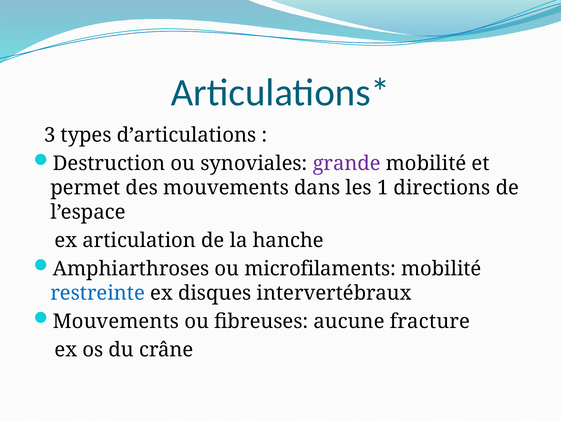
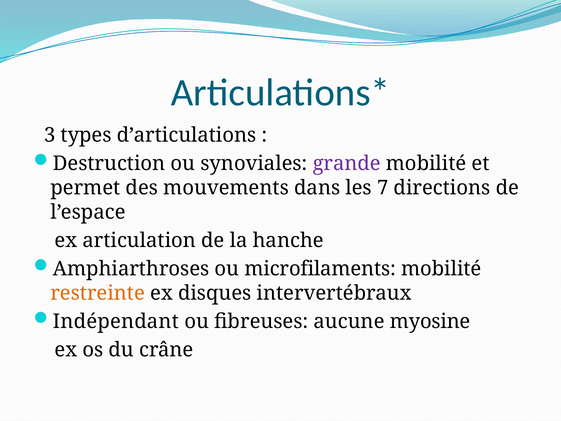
1: 1 -> 7
restreinte colour: blue -> orange
Mouvements at (116, 321): Mouvements -> Indépendant
fracture: fracture -> myosine
